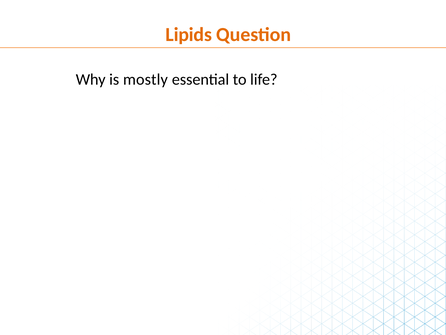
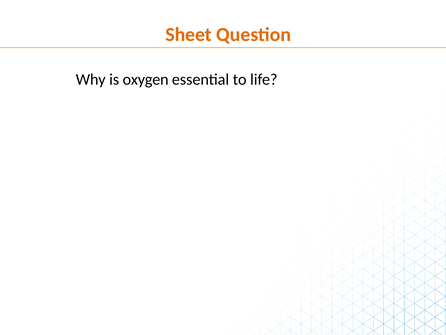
Lipids: Lipids -> Sheet
mostly: mostly -> oxygen
